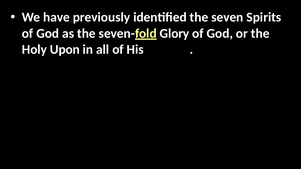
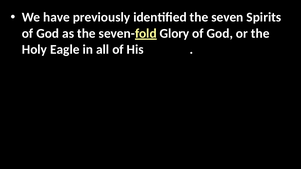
Upon: Upon -> Eagle
